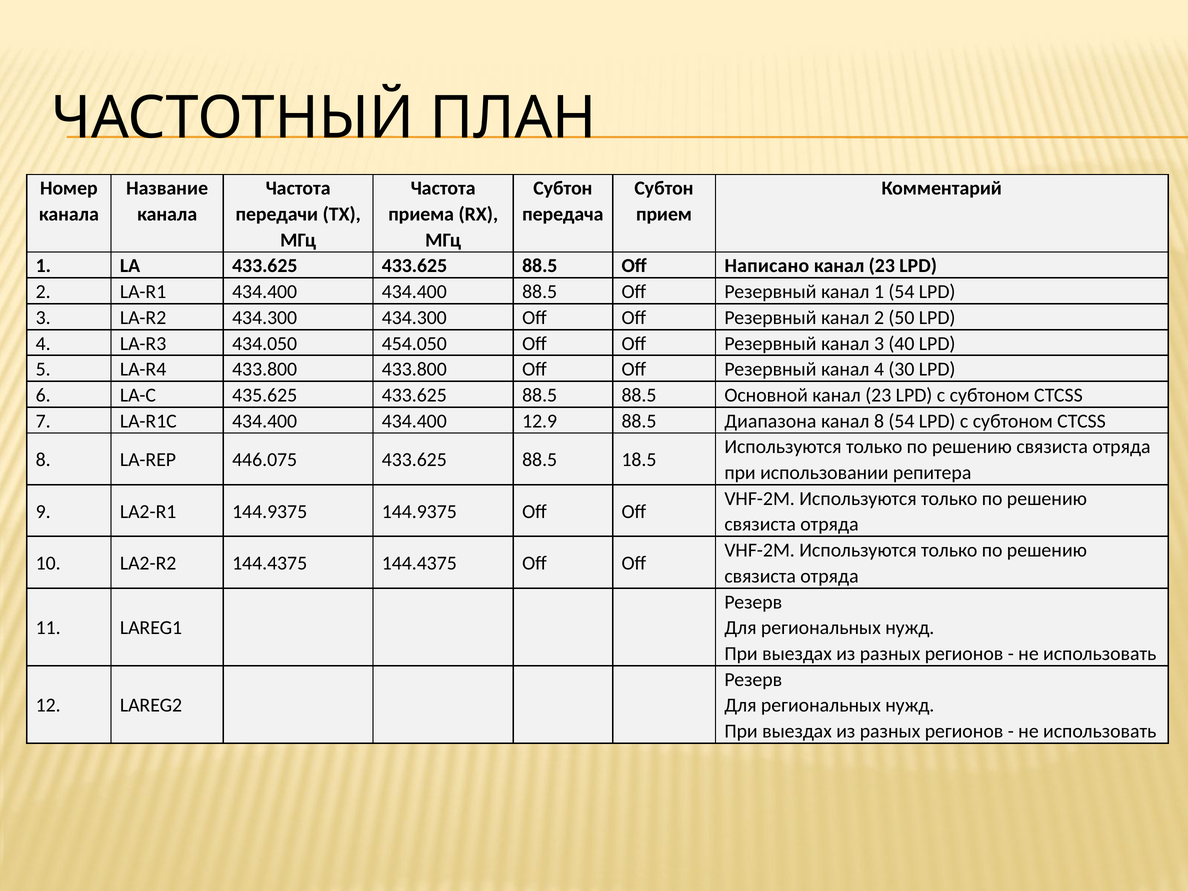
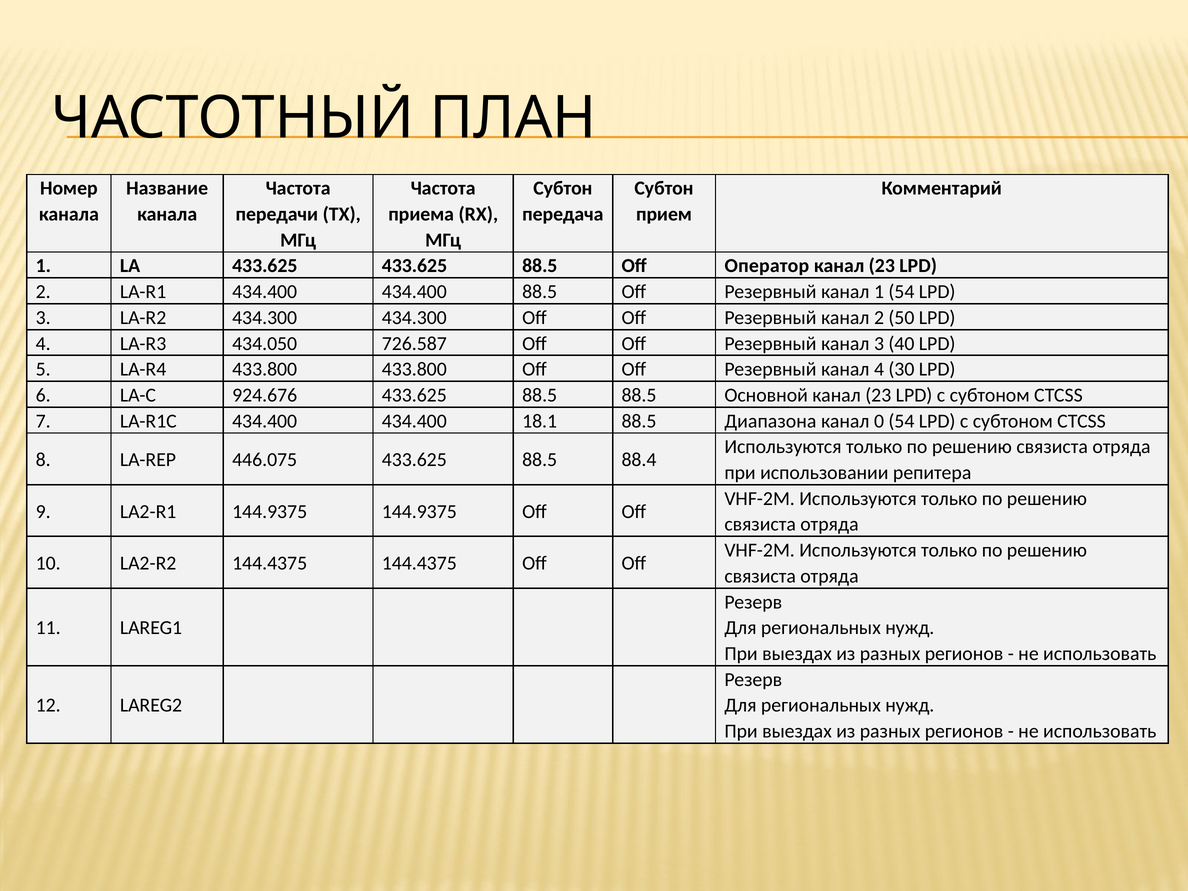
Написано: Написано -> Оператор
454.050: 454.050 -> 726.587
435.625: 435.625 -> 924.676
12.9: 12.9 -> 18.1
канал 8: 8 -> 0
18.5: 18.5 -> 88.4
